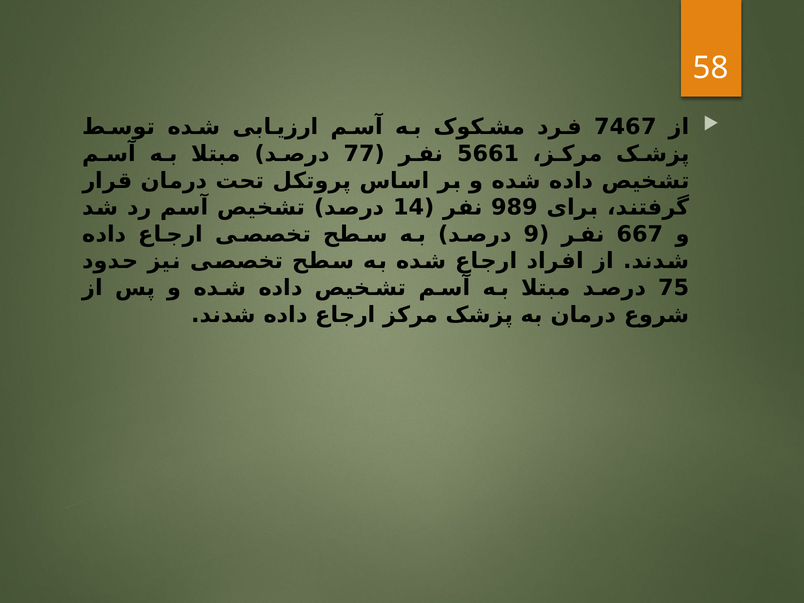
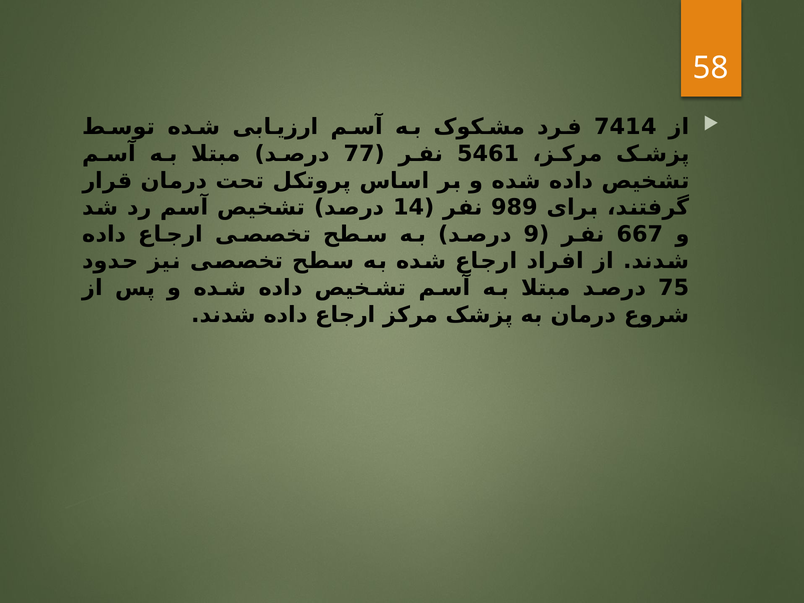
7467: 7467 -> 7414
5661: 5661 -> 5461
